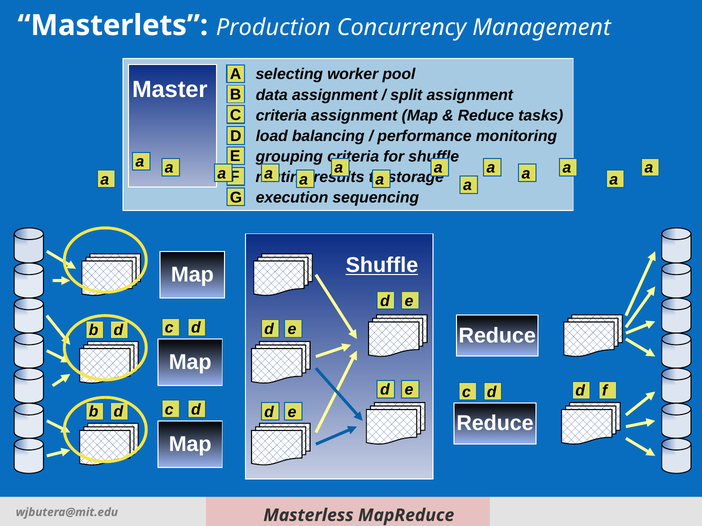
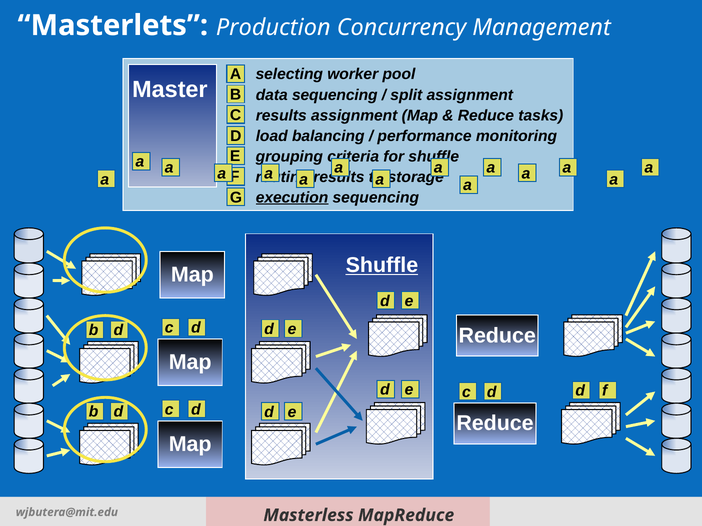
data assignment: assignment -> sequencing
criteria at (281, 116): criteria -> results
execution underline: none -> present
